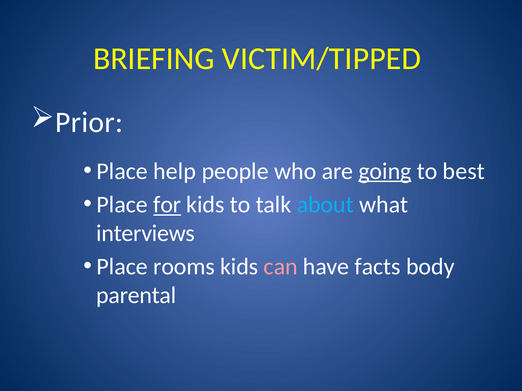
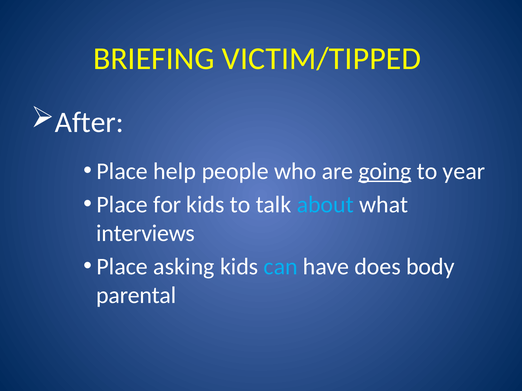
Prior: Prior -> After
best: best -> year
for underline: present -> none
rooms: rooms -> asking
can colour: pink -> light blue
facts: facts -> does
